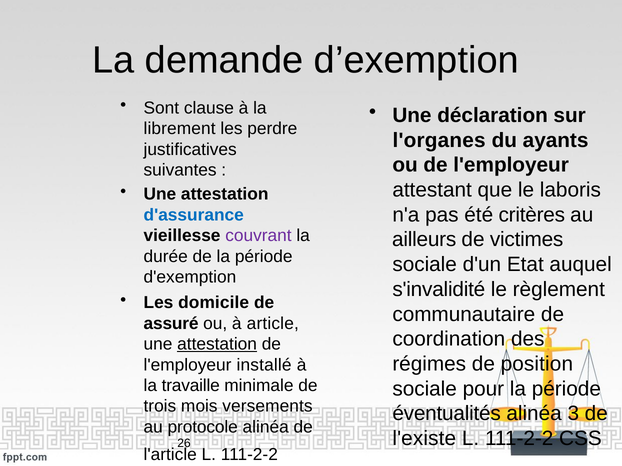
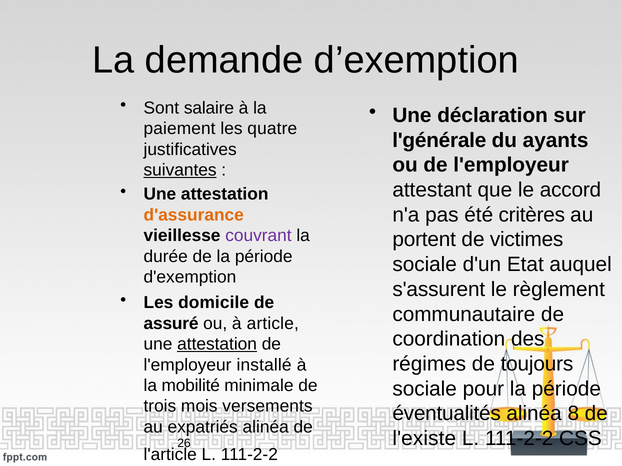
clause: clause -> salaire
librement: librement -> paiement
perdre: perdre -> quatre
l'organes: l'organes -> l'générale
suivantes underline: none -> present
laboris: laboris -> accord
d'assurance colour: blue -> orange
ailleurs: ailleurs -> portent
s'invalidité: s'invalidité -> s'assurent
position: position -> toujours
travaille: travaille -> mobilité
3: 3 -> 8
protocole: protocole -> expatriés
